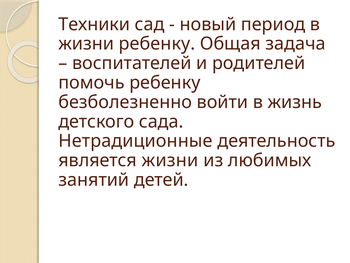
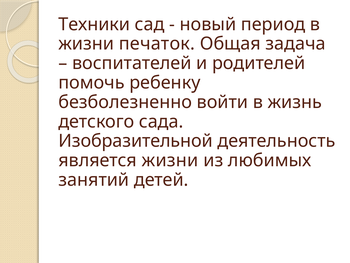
жизни ребенку: ребенку -> печаток
Нетрадиционные: Нетрадиционные -> Изобразительной
